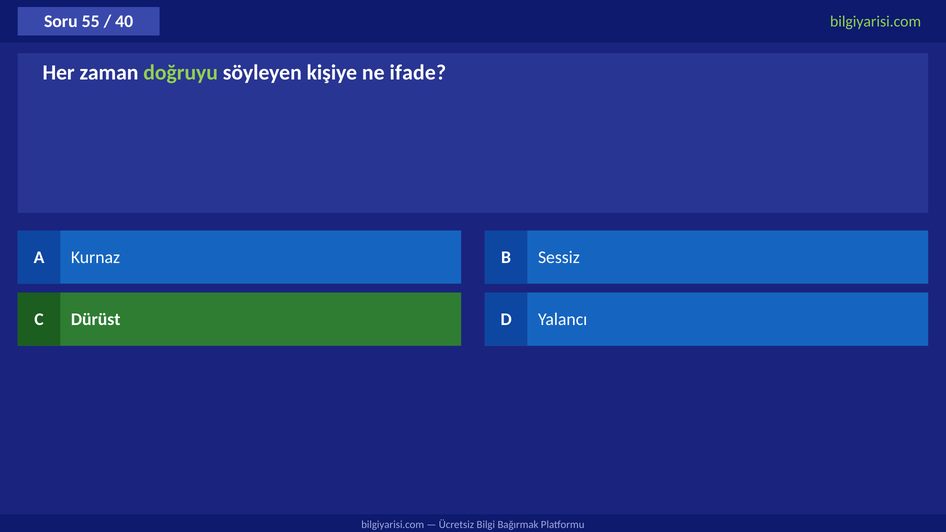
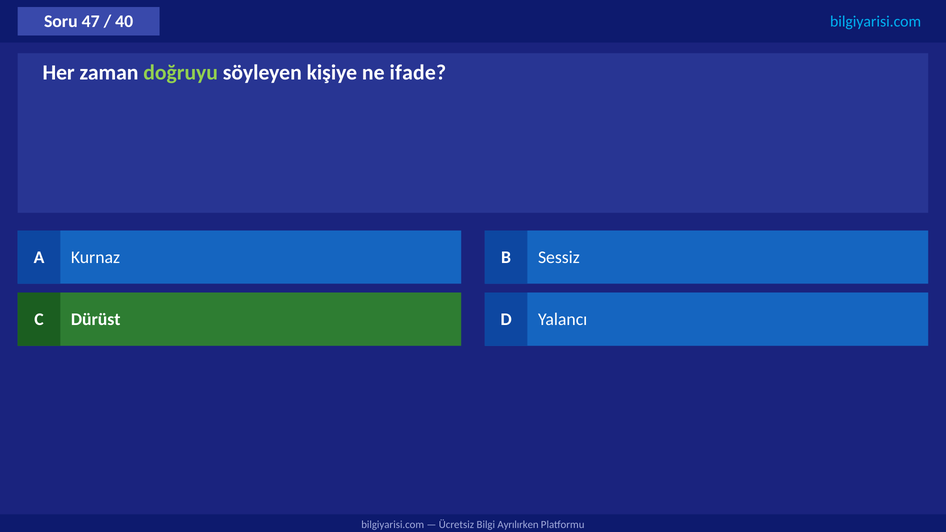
55: 55 -> 47
bilgiyarisi.com at (876, 21) colour: light green -> light blue
Bağırmak: Bağırmak -> Ayrılırken
